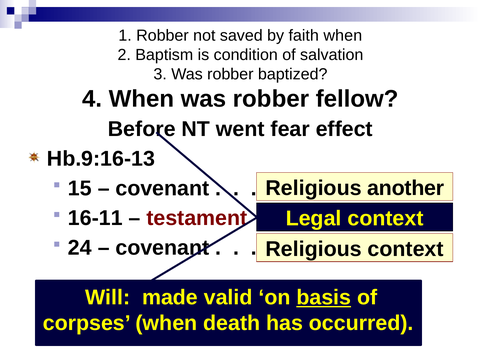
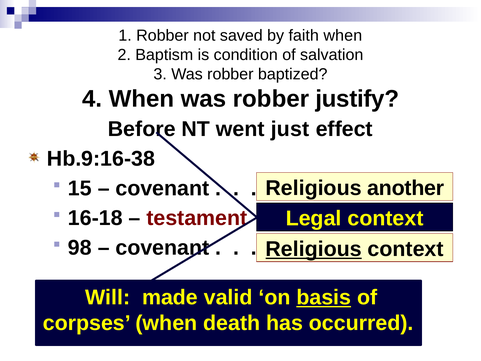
fellow: fellow -> justify
fear: fear -> just
Hb.9:16-13: Hb.9:16-13 -> Hb.9:16-38
16-11: 16-11 -> 16-18
24: 24 -> 98
Religious at (314, 249) underline: none -> present
